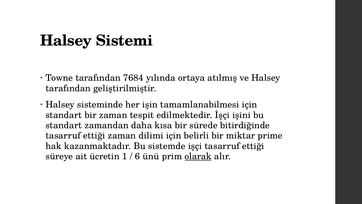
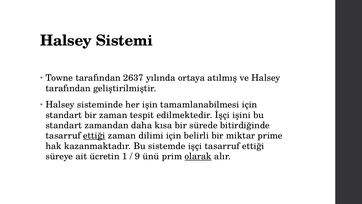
7684: 7684 -> 2637
ettiği at (94, 135) underline: none -> present
6: 6 -> 9
